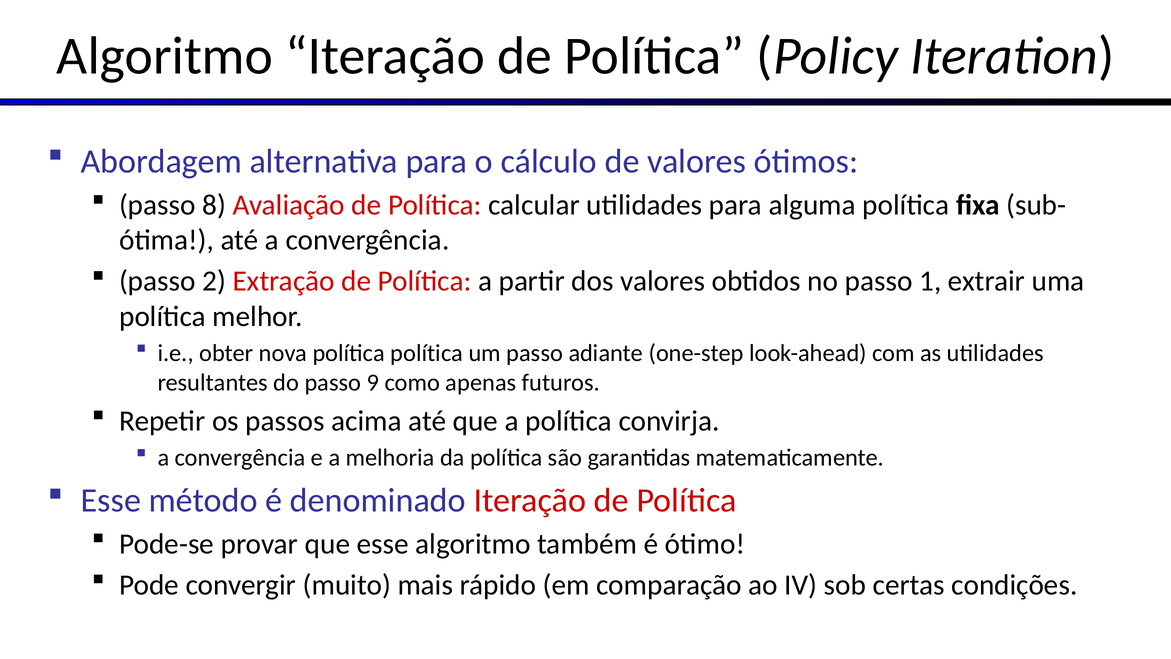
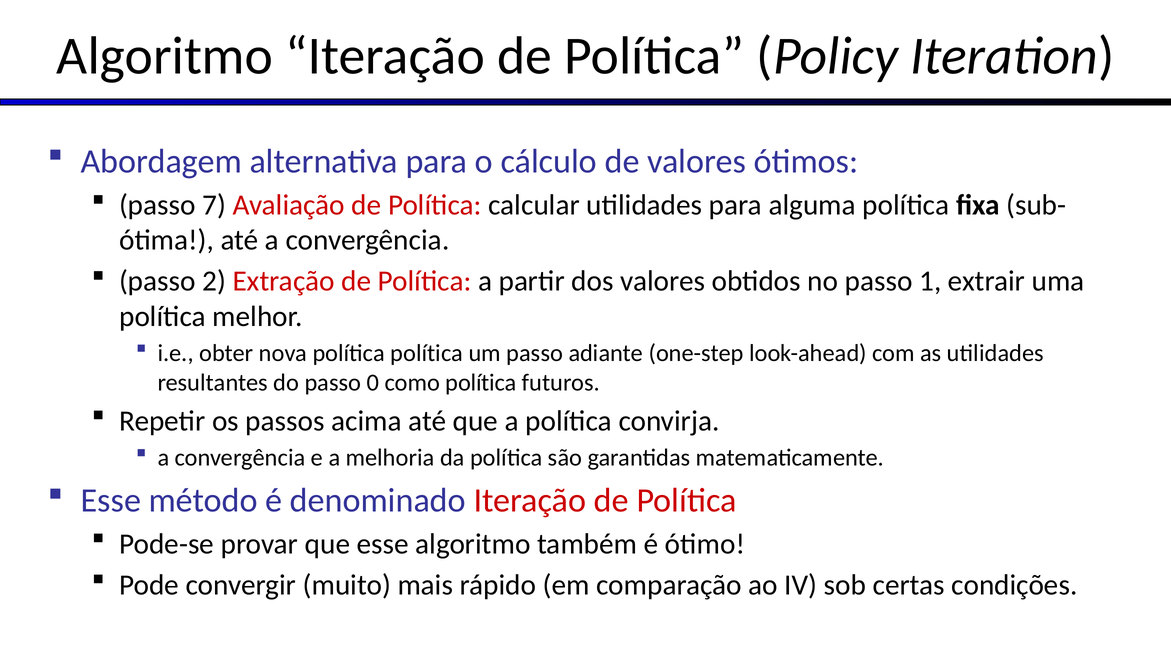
8: 8 -> 7
9: 9 -> 0
como apenas: apenas -> política
